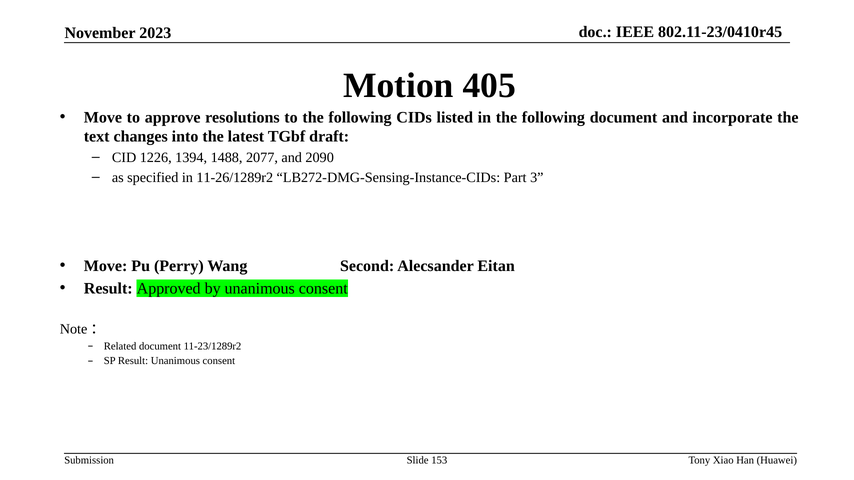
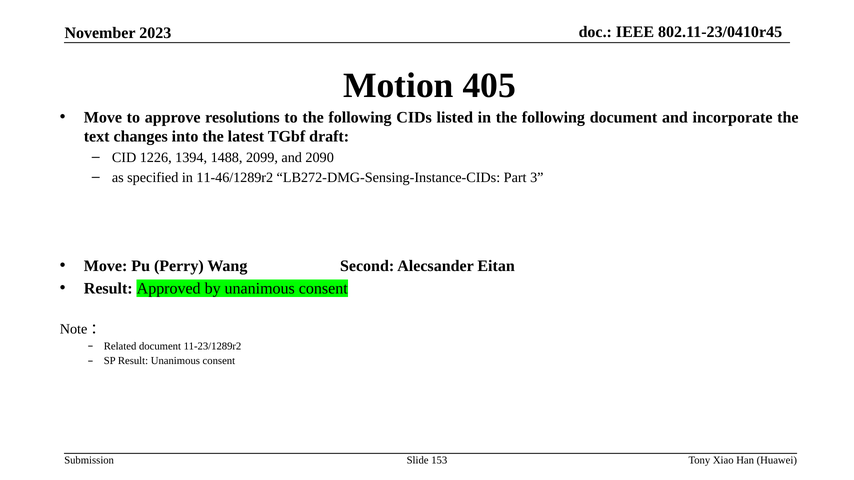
2077: 2077 -> 2099
11-26/1289r2: 11-26/1289r2 -> 11-46/1289r2
